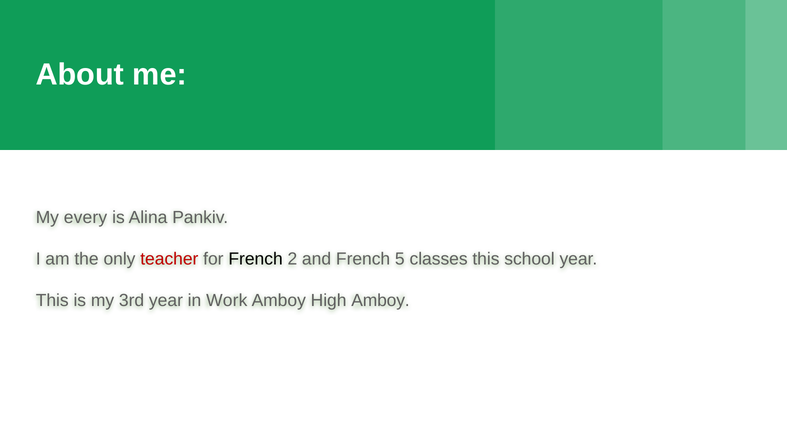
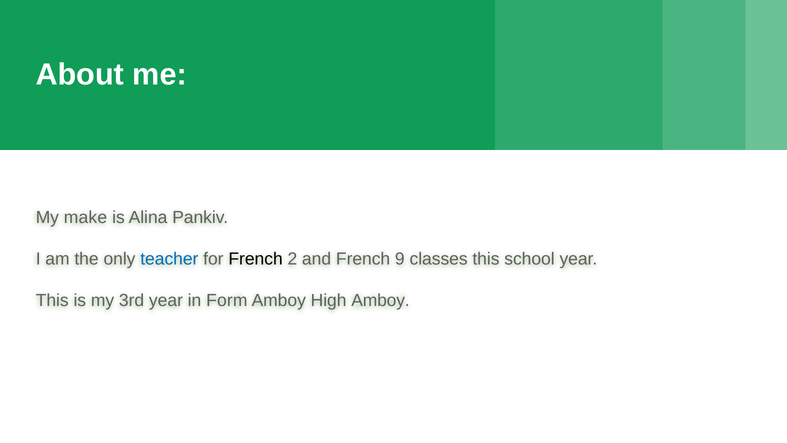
every: every -> make
teacher colour: red -> blue
5: 5 -> 9
Work: Work -> Form
